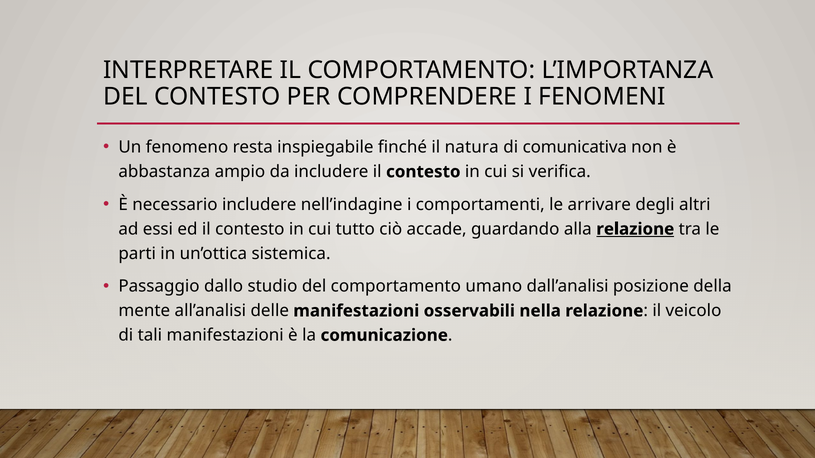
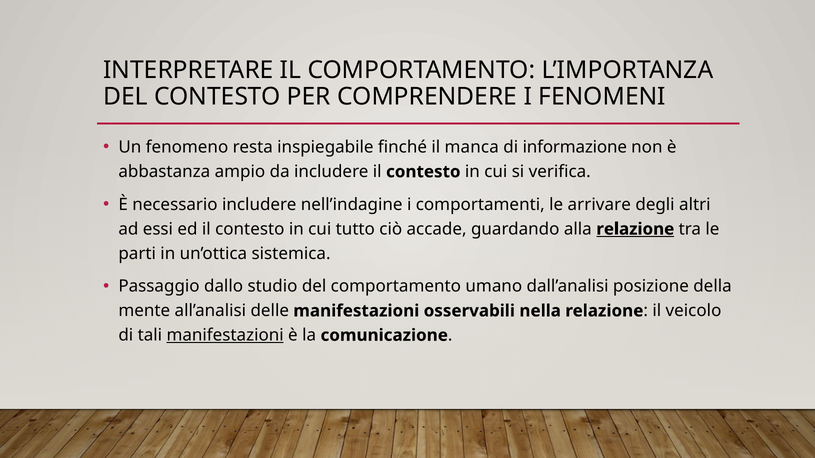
natura: natura -> manca
comunicativa: comunicativa -> informazione
manifestazioni at (225, 336) underline: none -> present
